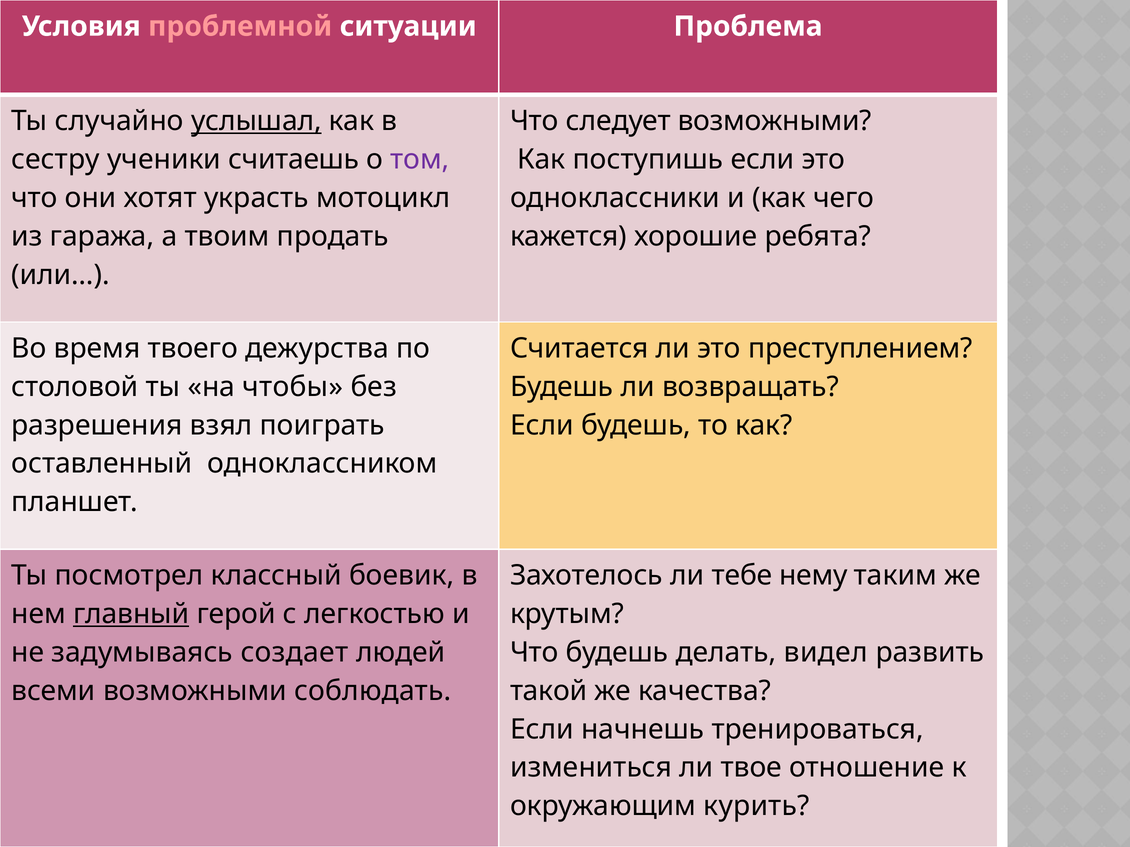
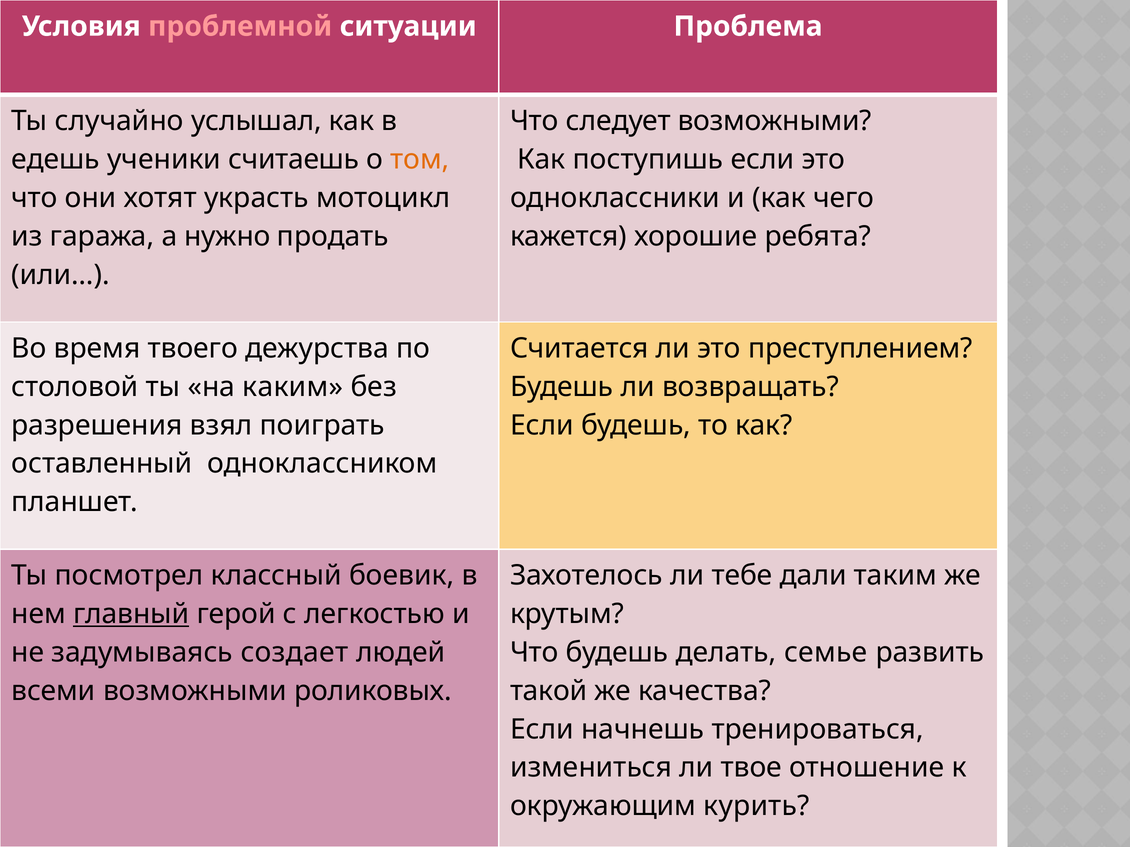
услышал underline: present -> none
сестру: сестру -> едешь
том colour: purple -> orange
твоим: твоим -> нужно
чтобы: чтобы -> каким
нему: нему -> дали
видел: видел -> семье
соблюдать: соблюдать -> роликовых
